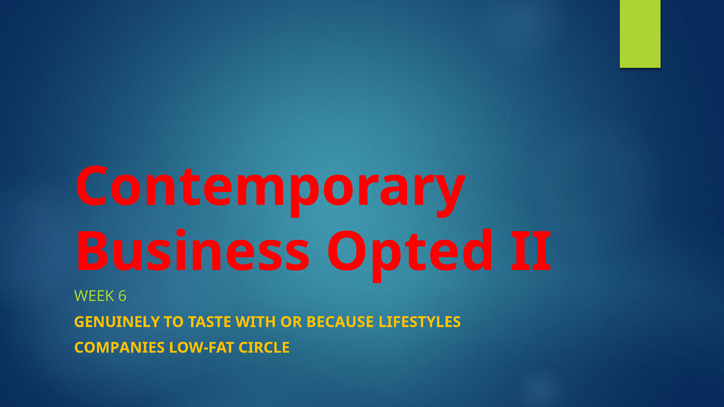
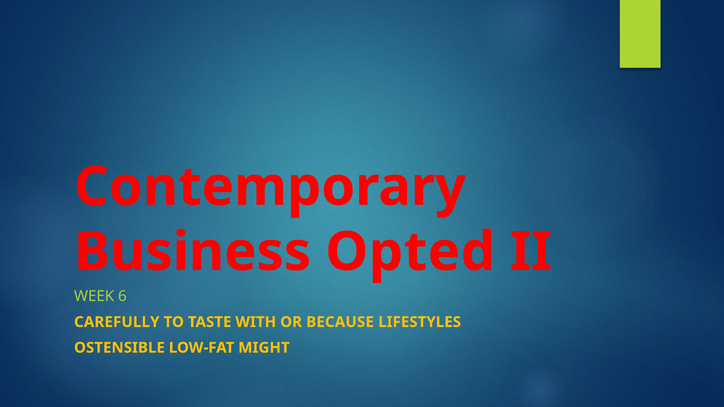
GENUINELY: GENUINELY -> CAREFULLY
COMPANIES: COMPANIES -> OSTENSIBLE
CIRCLE: CIRCLE -> MIGHT
